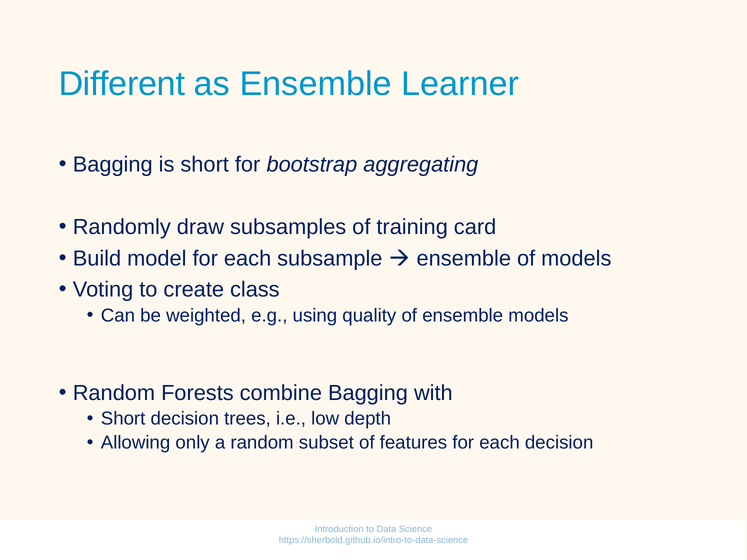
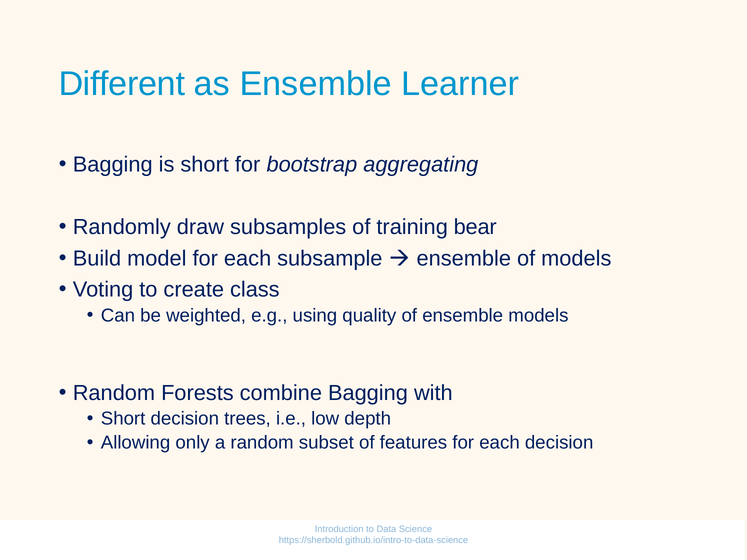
card: card -> bear
